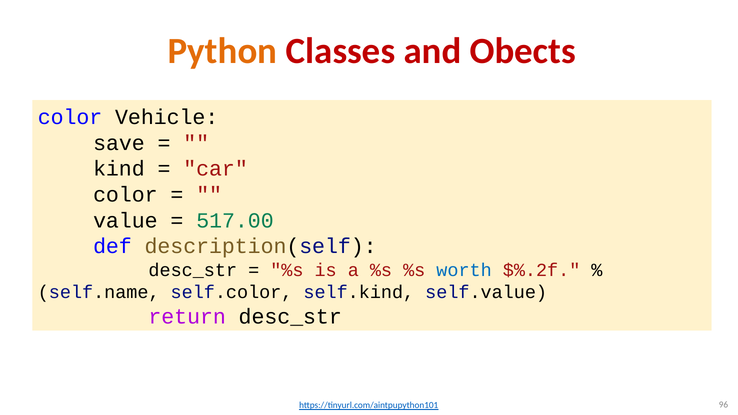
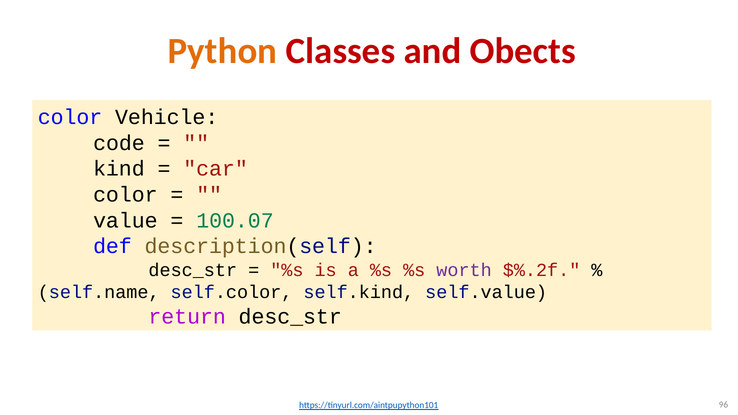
save: save -> code
517.00: 517.00 -> 100.07
worth colour: blue -> purple
